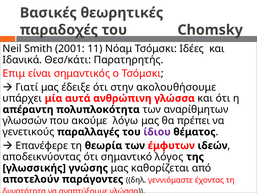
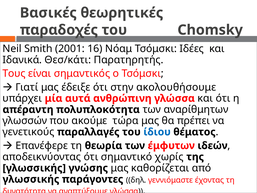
11: 11 -> 16
Επιμ: Επιμ -> Τους
λόγω: λόγω -> τώρα
ίδιου colour: purple -> blue
λόγος: λόγος -> χωρίς
αποτελούν at (31, 179): αποτελούν -> γλωσσικής
